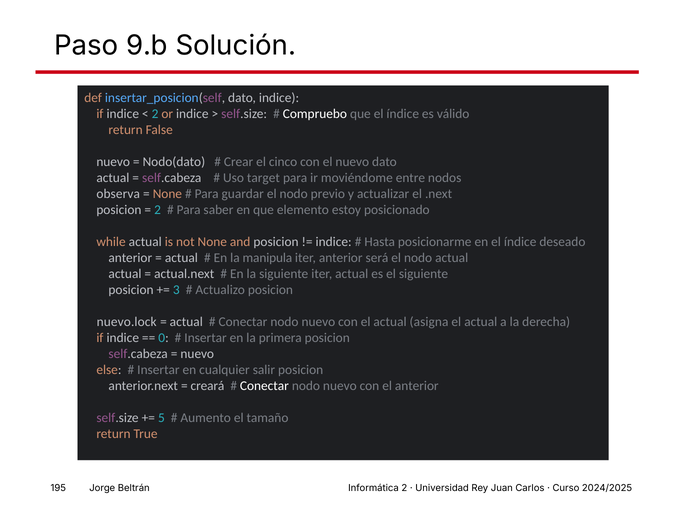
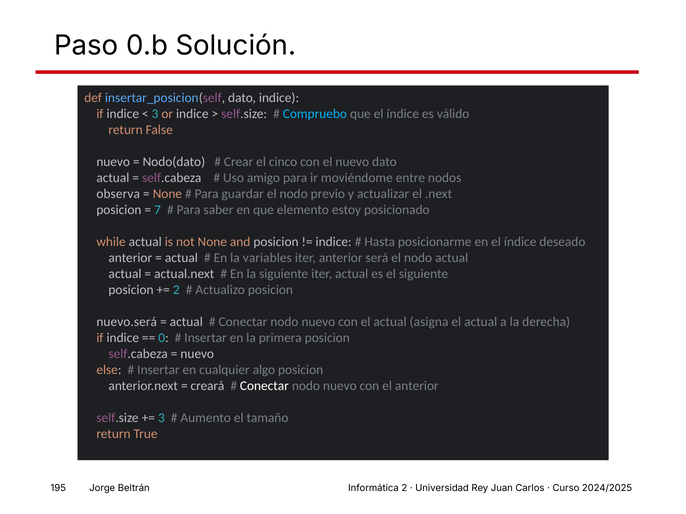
9.b: 9.b -> 0.b
2 at (155, 114): 2 -> 3
Compruebo colour: white -> light blue
target: target -> amigo
2 at (158, 210): 2 -> 7
manipula: manipula -> variables
3 at (176, 290): 3 -> 2
nuevo.lock: nuevo.lock -> nuevo.será
salir: salir -> algo
5 at (161, 418): 5 -> 3
